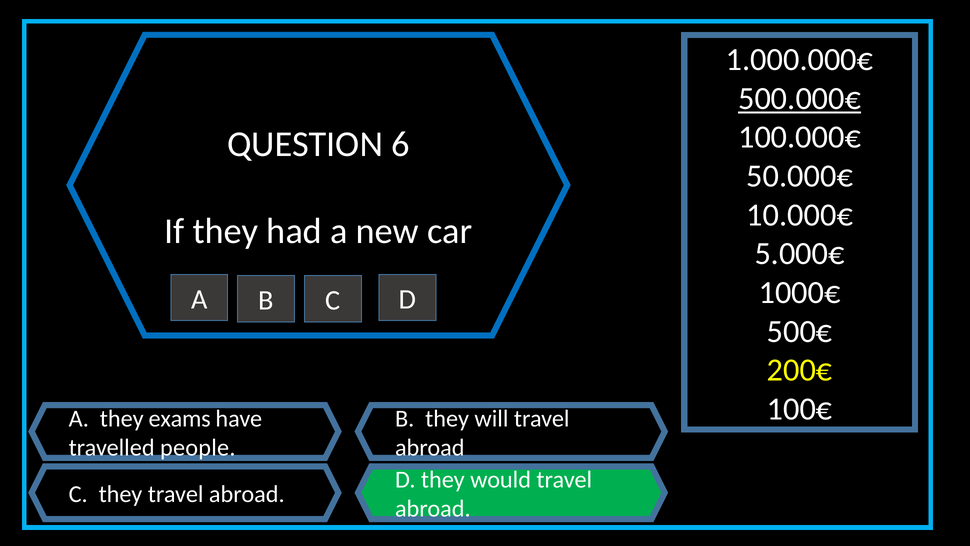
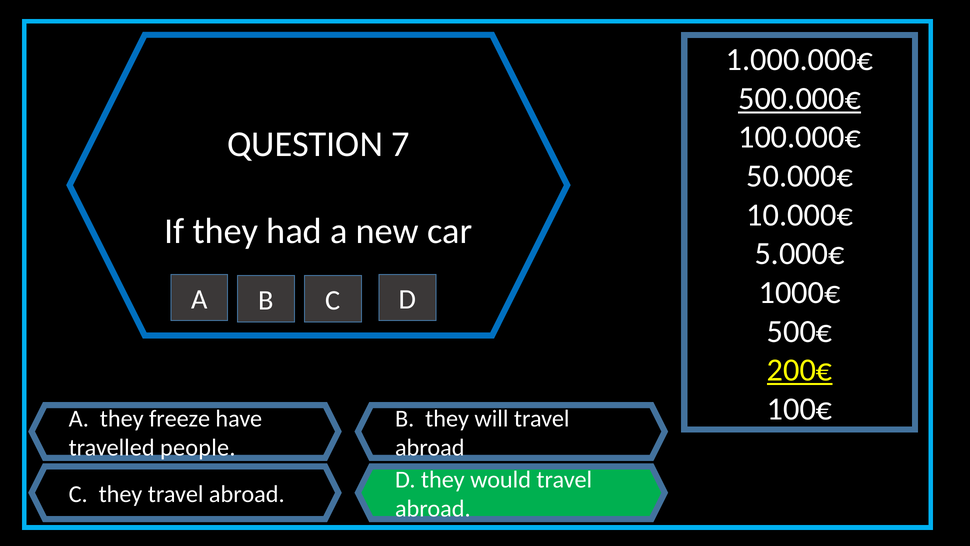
6: 6 -> 7
200€ underline: none -> present
exams: exams -> freeze
